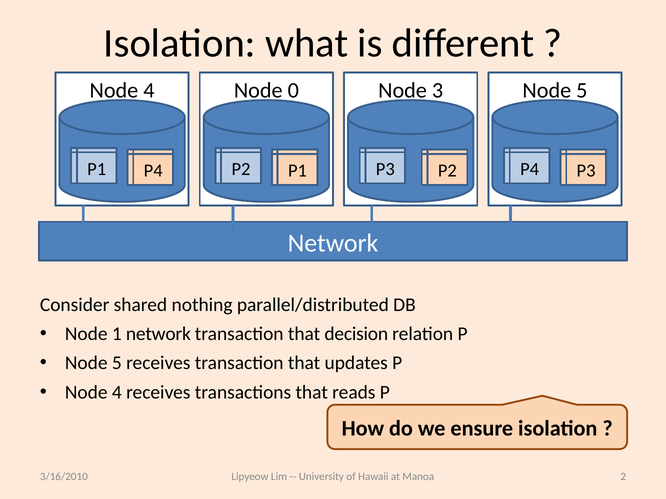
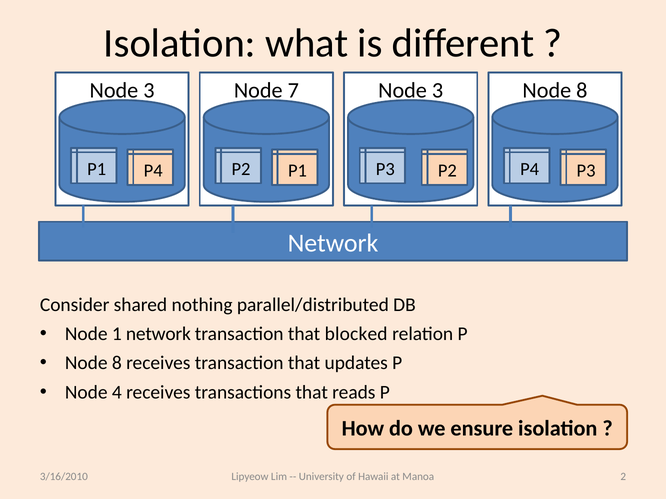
4 at (149, 90): 4 -> 3
0: 0 -> 7
5 at (582, 90): 5 -> 8
decision: decision -> blocked
5 at (117, 363): 5 -> 8
